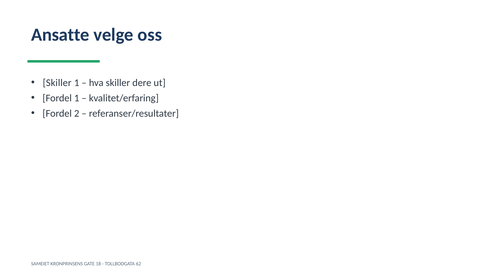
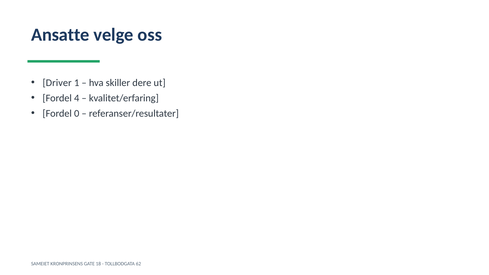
Skiller at (57, 83): Skiller -> Driver
Fordel 1: 1 -> 4
2: 2 -> 0
